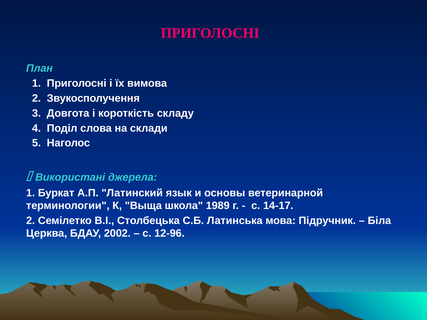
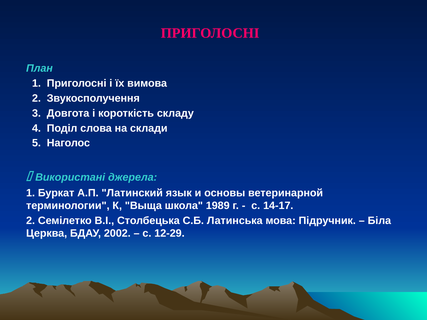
12-96: 12-96 -> 12-29
